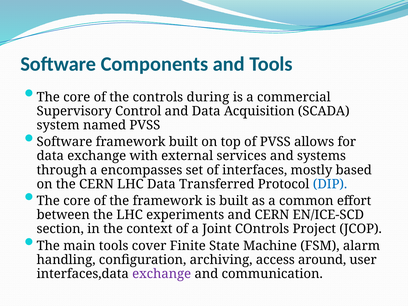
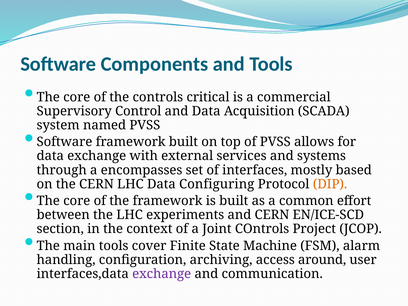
during: during -> critical
Transferred: Transferred -> Configuring
DIP colour: blue -> orange
